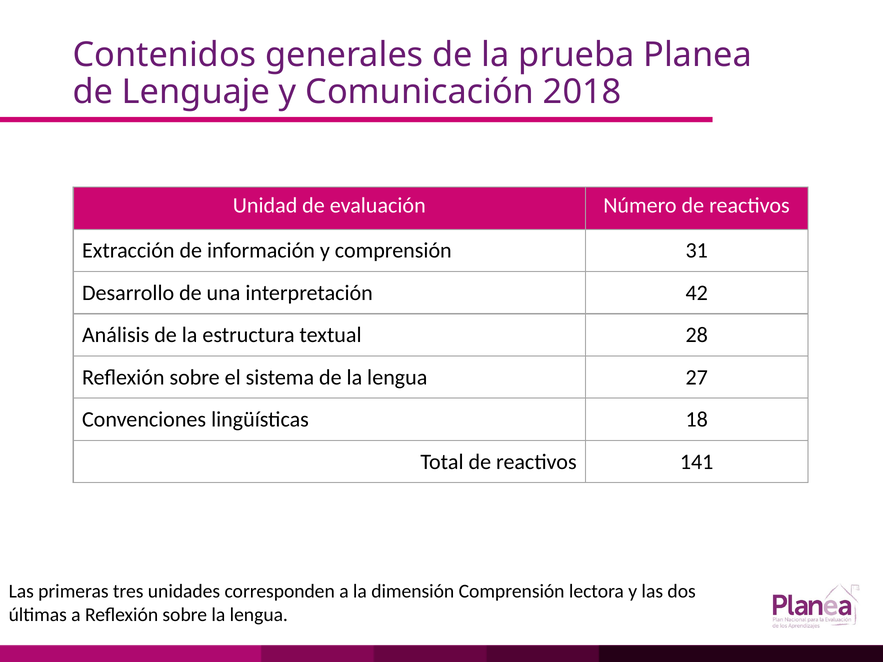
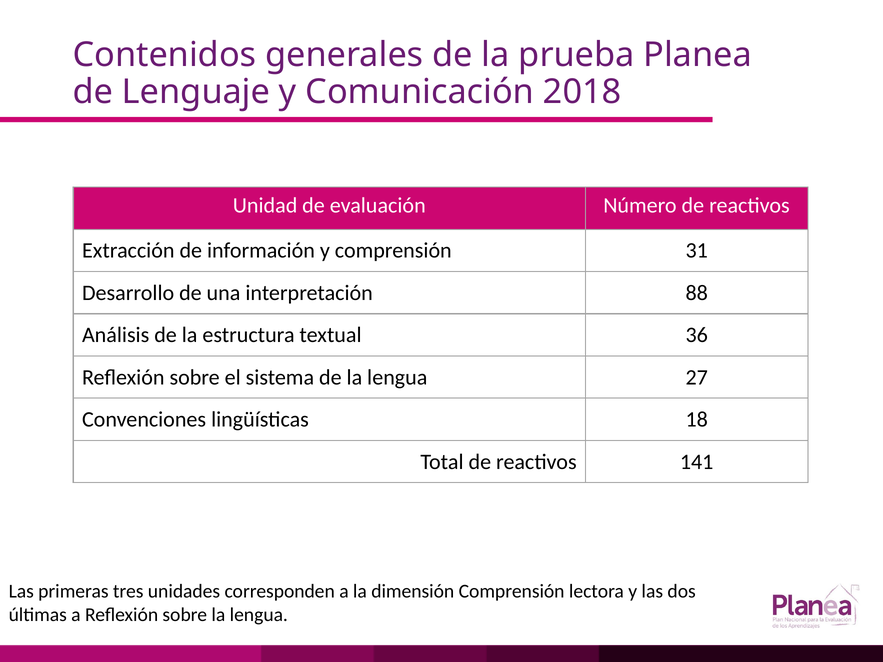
42: 42 -> 88
28: 28 -> 36
